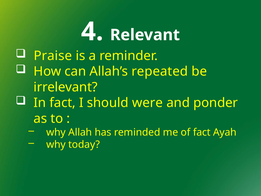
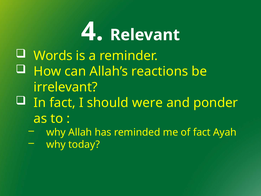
Praise: Praise -> Words
repeated: repeated -> reactions
